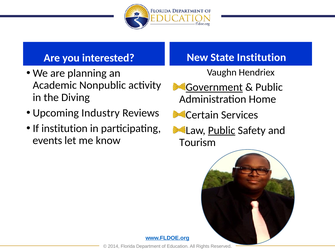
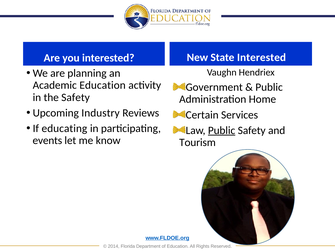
State Institution: Institution -> Interested
Academic Nonpublic: Nonpublic -> Education
Government underline: present -> none
the Diving: Diving -> Safety
If institution: institution -> educating
